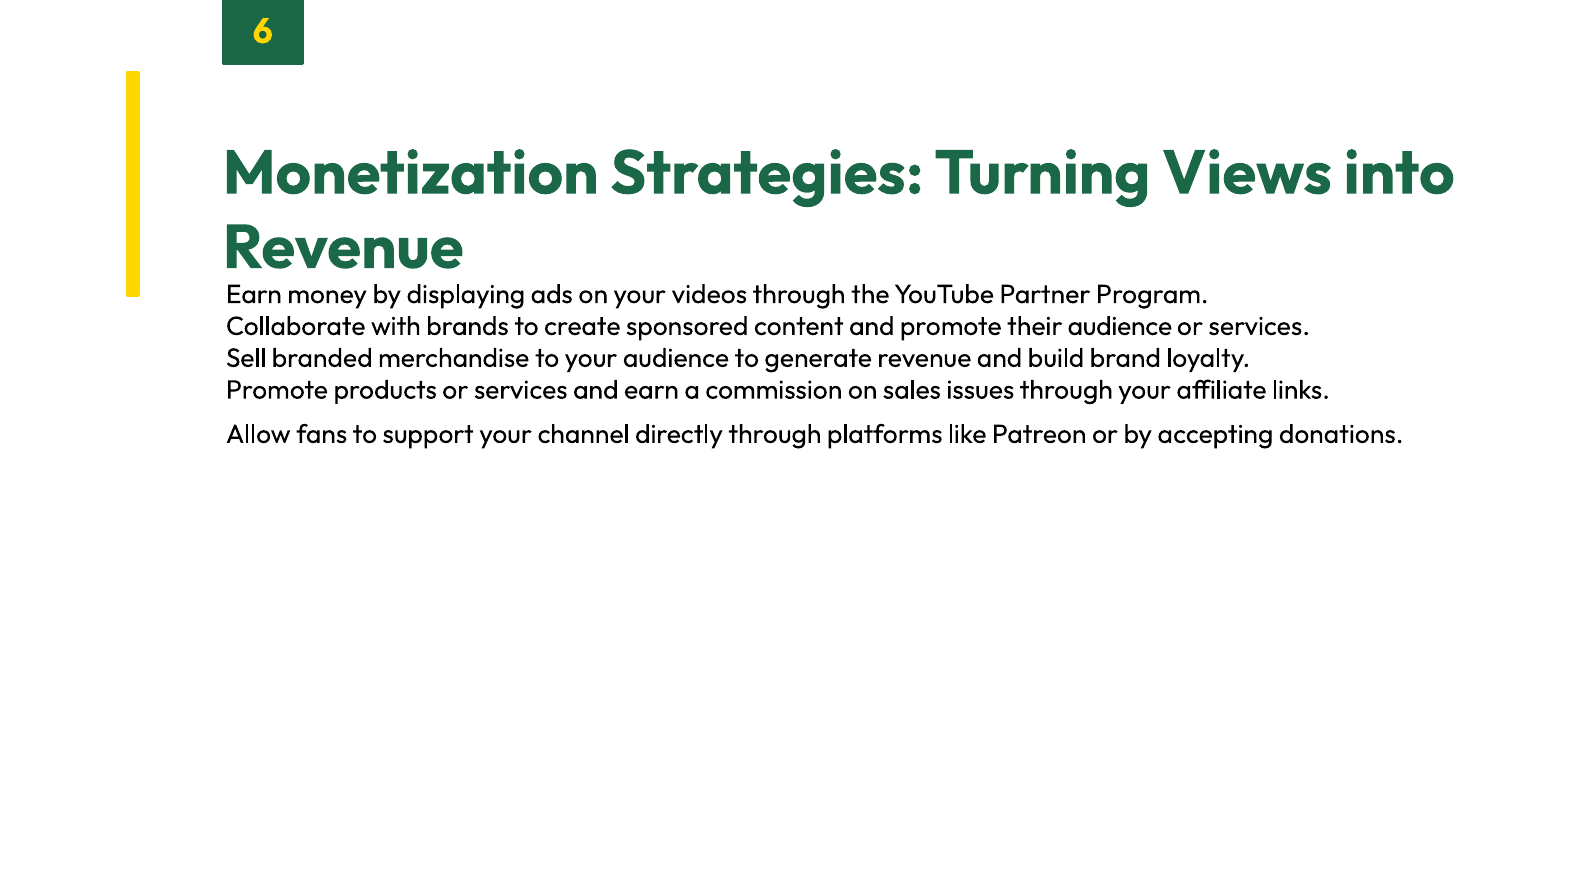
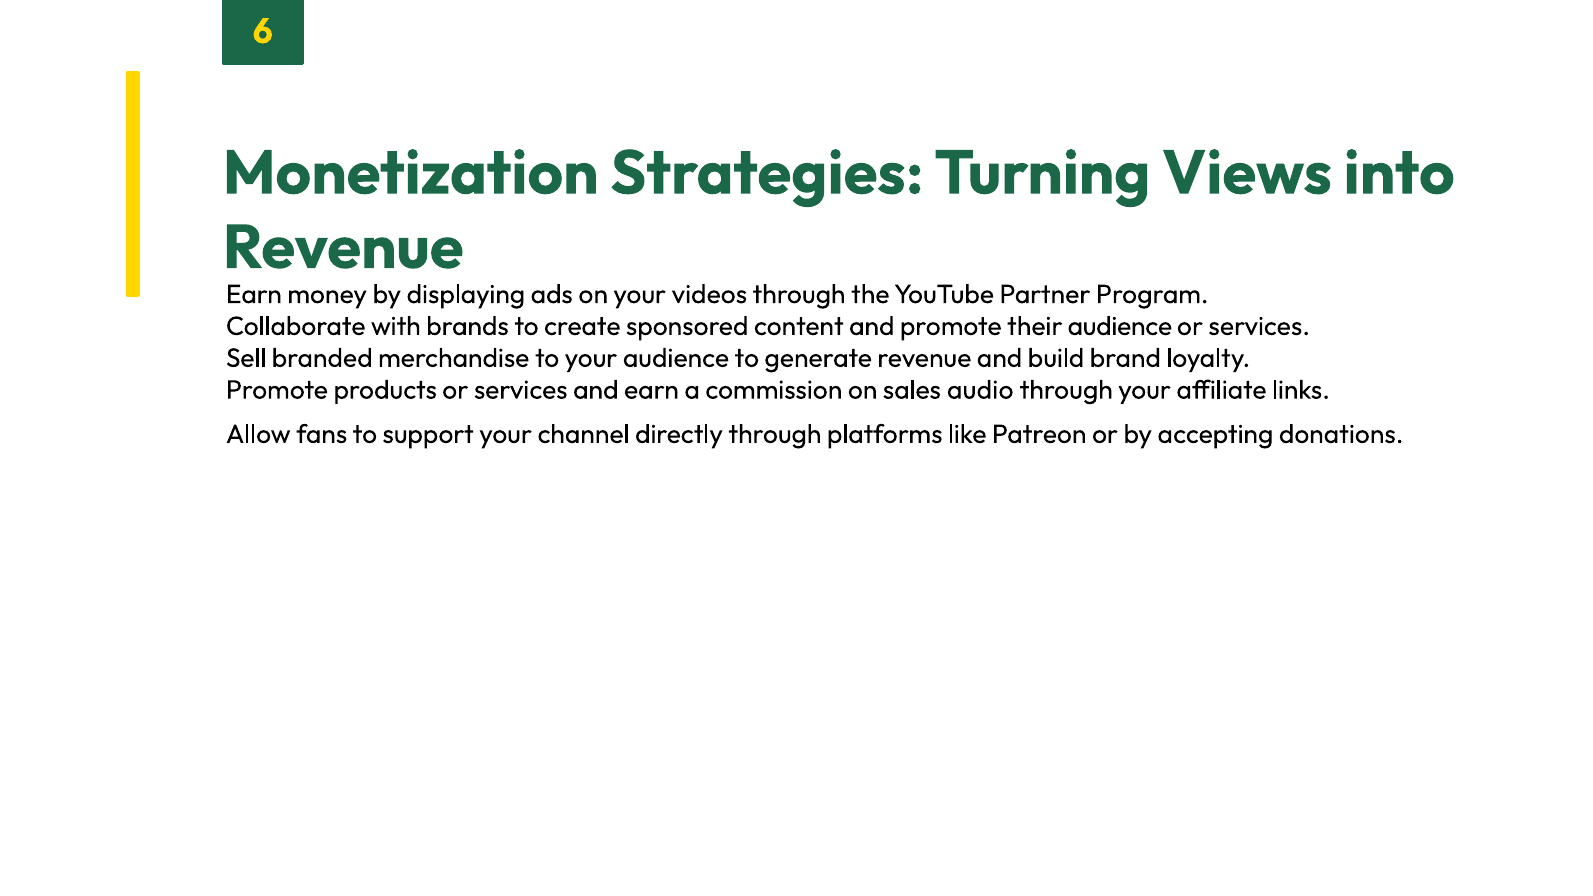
issues: issues -> audio
